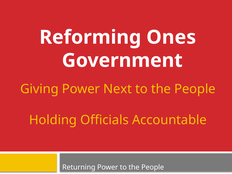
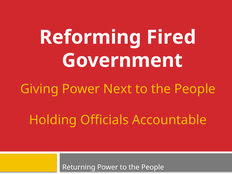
Ones: Ones -> Fired
